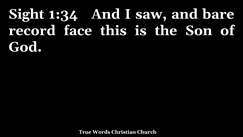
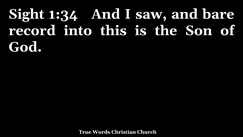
face: face -> into
